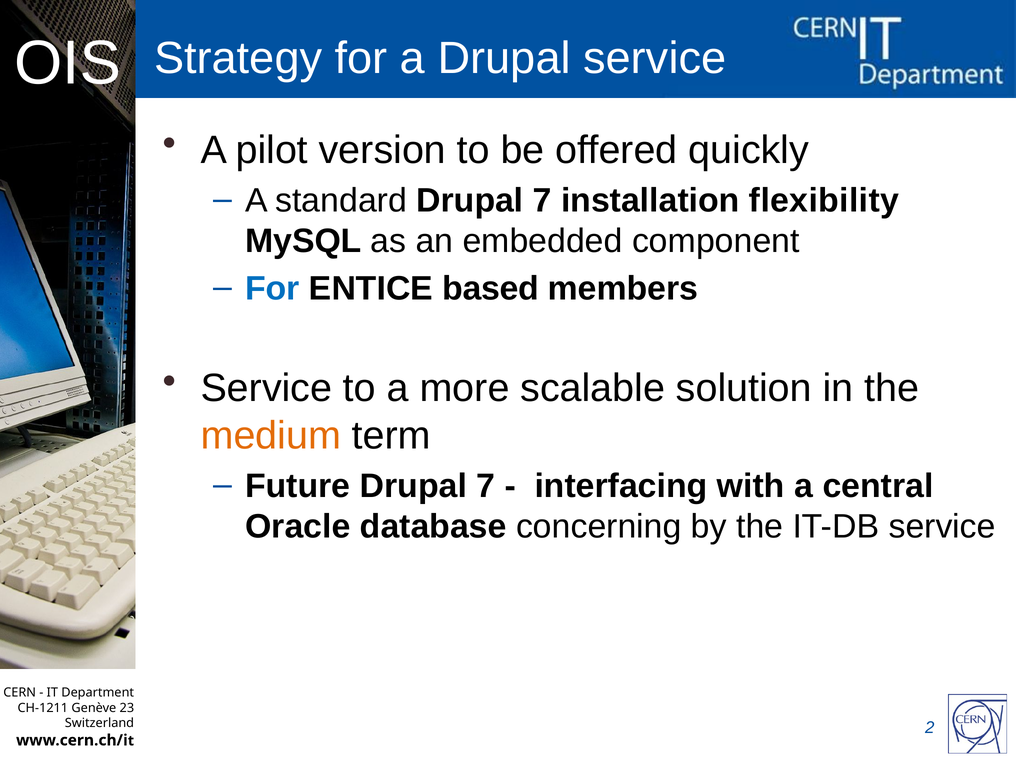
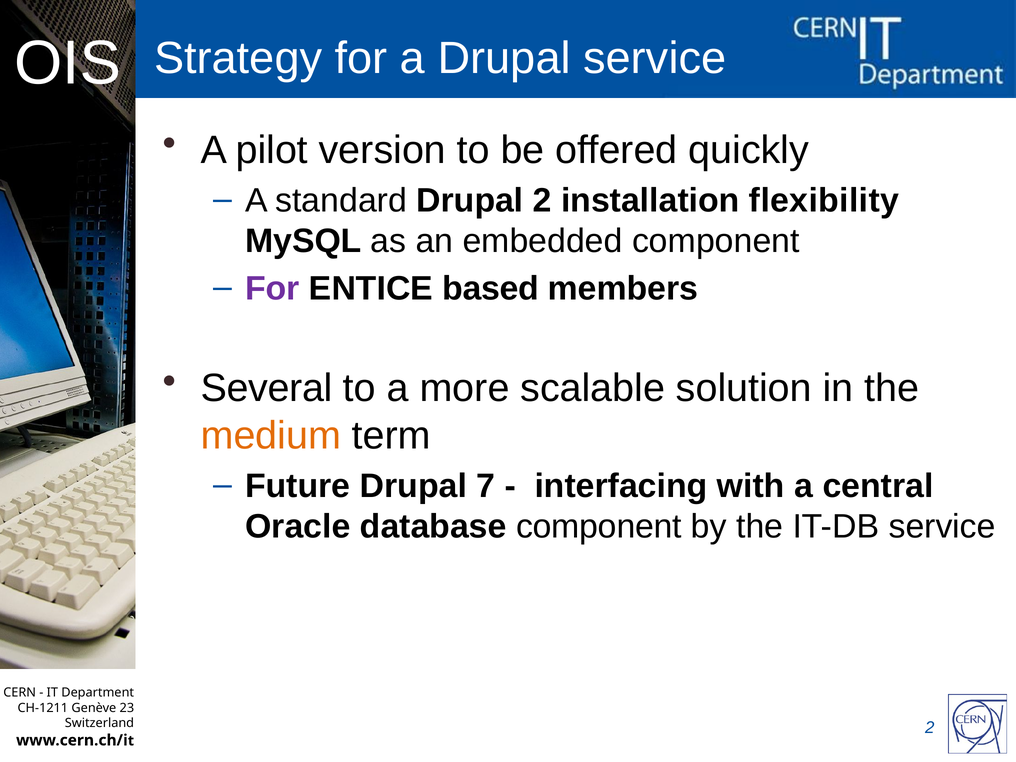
standard Drupal 7: 7 -> 2
For at (272, 289) colour: blue -> purple
Service at (266, 388): Service -> Several
database concerning: concerning -> component
